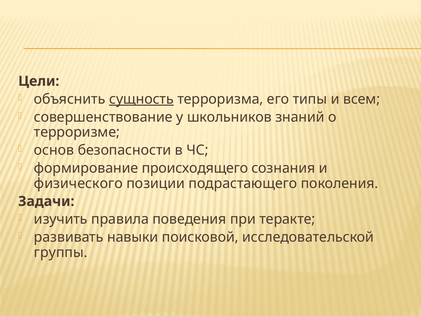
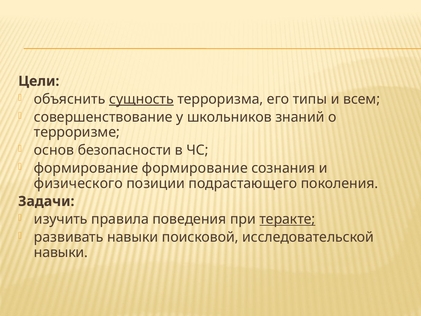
формирование происходящего: происходящего -> формирование
теракте underline: none -> present
группы at (61, 252): группы -> навыки
